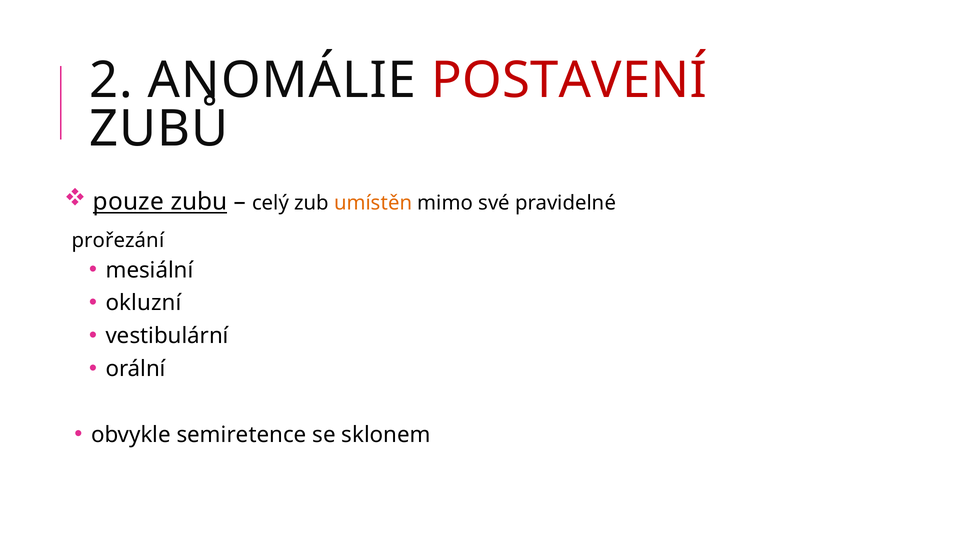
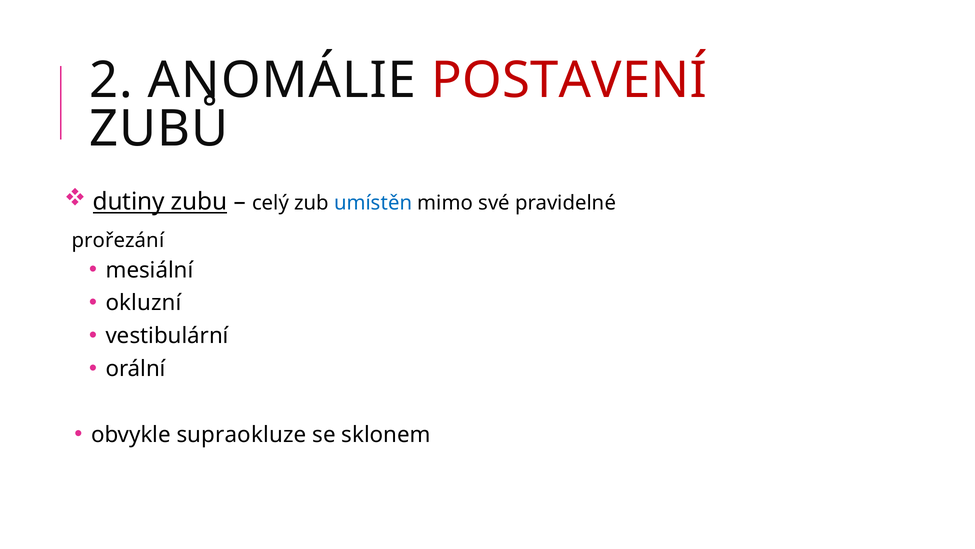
pouze: pouze -> dutiny
umístěn colour: orange -> blue
semiretence: semiretence -> supraokluze
